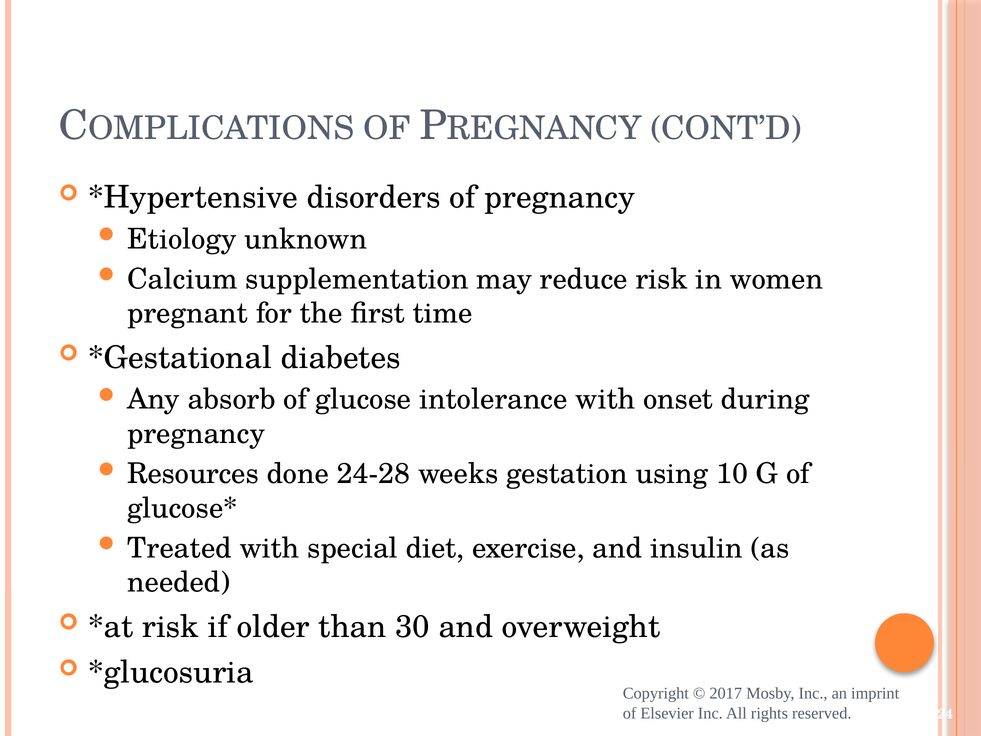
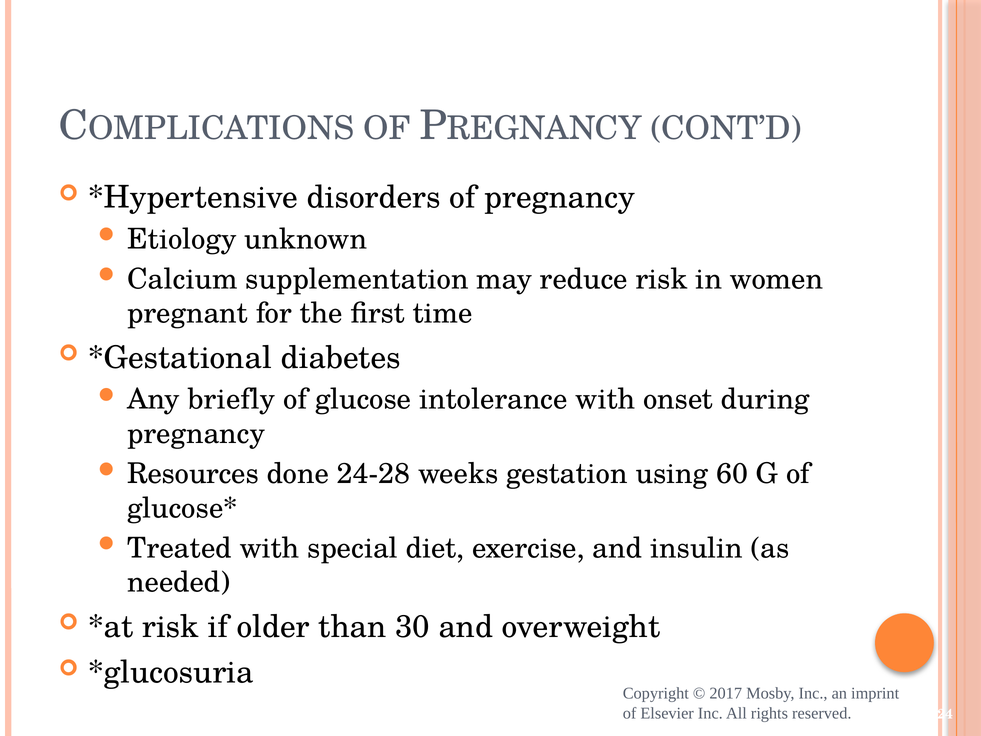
absorb: absorb -> briefly
10: 10 -> 60
